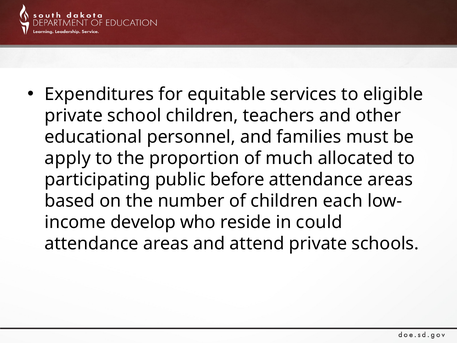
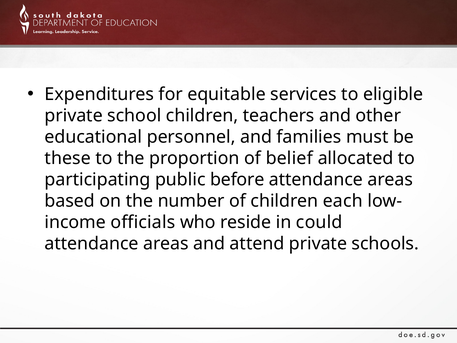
apply: apply -> these
much: much -> belief
develop: develop -> officials
